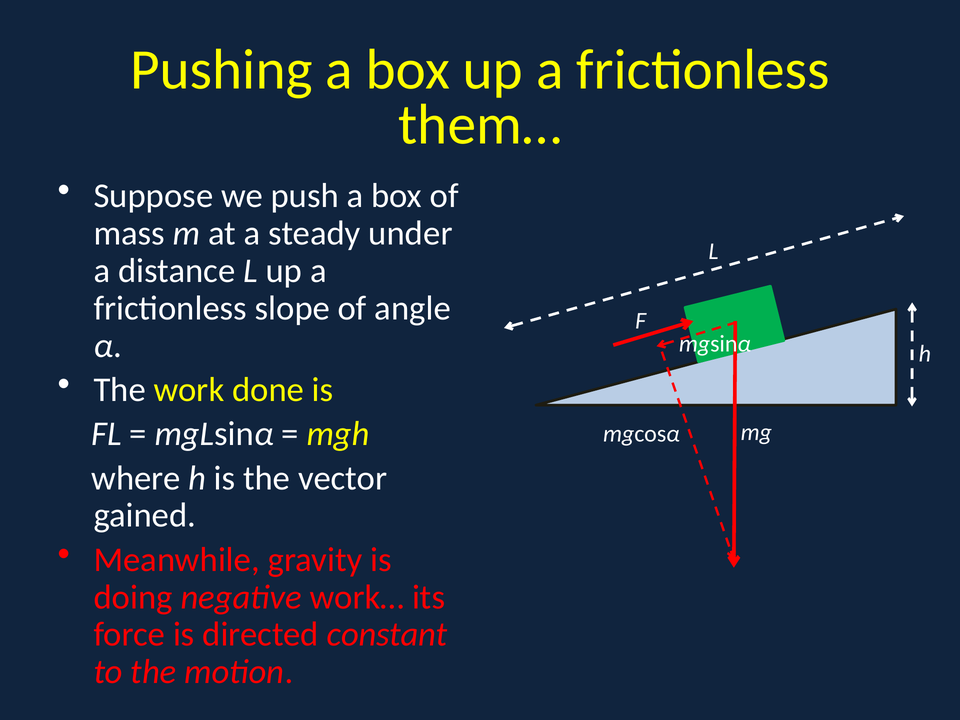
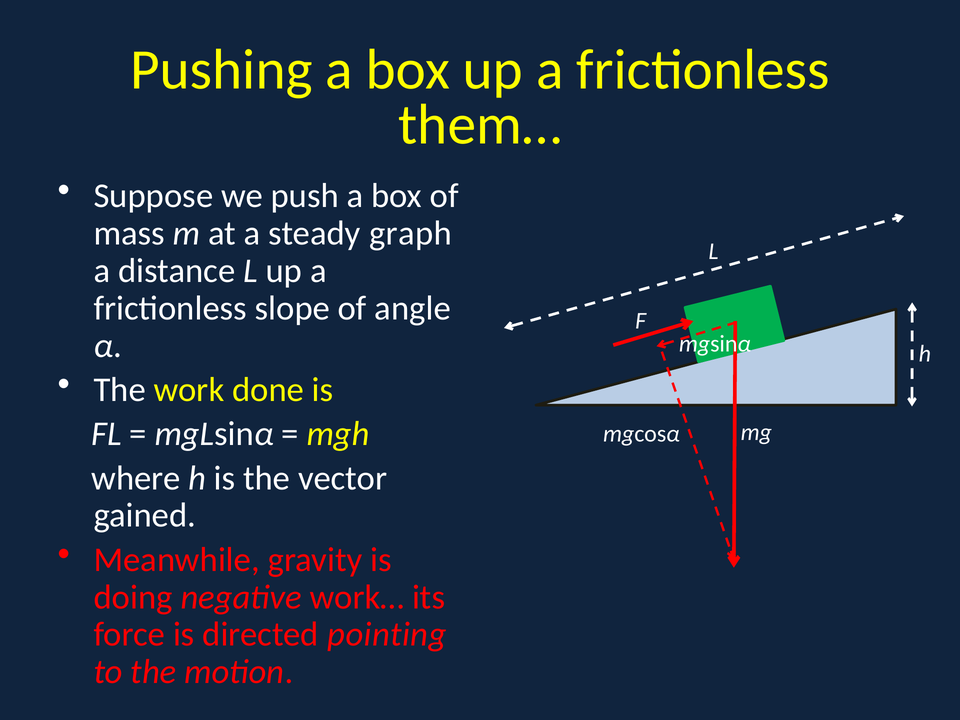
under: under -> graph
constant: constant -> pointing
